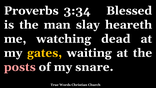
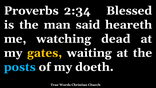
3:34: 3:34 -> 2:34
slay: slay -> said
posts colour: pink -> light blue
snare: snare -> doeth
